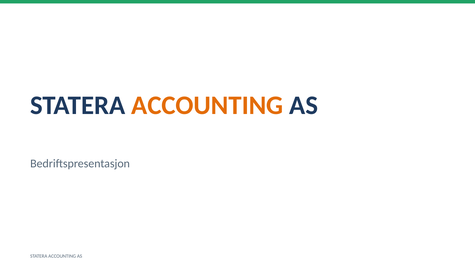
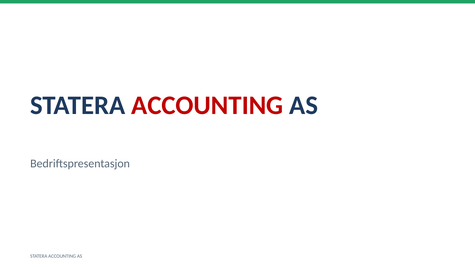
ACCOUNTING at (207, 105) colour: orange -> red
